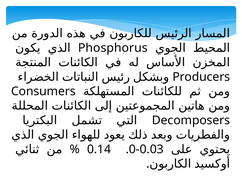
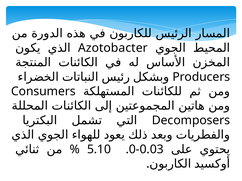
Phosphorus: Phosphorus -> Azotobacter
0.14: 0.14 -> 5.10
